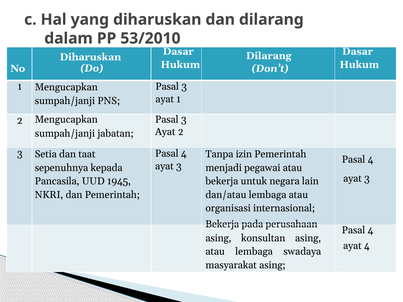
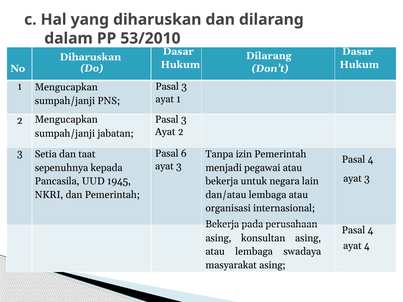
4 at (184, 154): 4 -> 6
